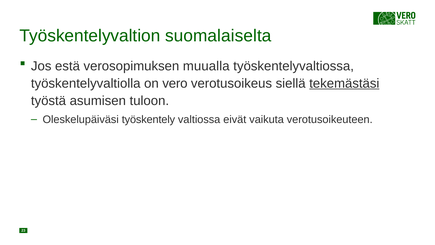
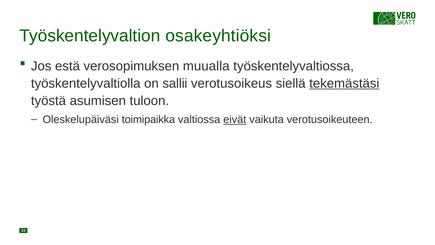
suomalaiselta: suomalaiselta -> osakeyhtiöksi
vero: vero -> sallii
työskentely: työskentely -> toimipaikka
eivät underline: none -> present
